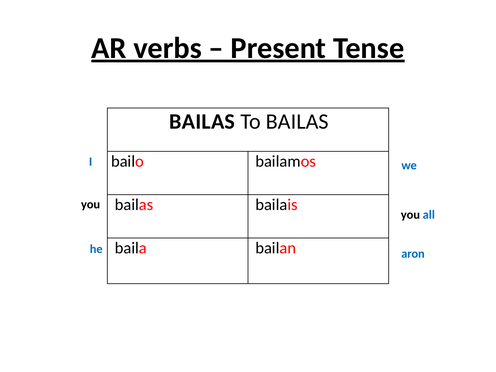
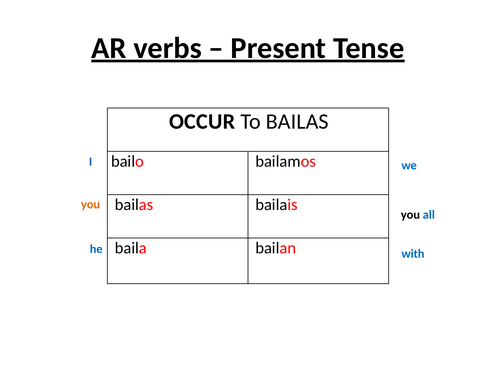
BAILAS at (202, 122): BAILAS -> OCCUR
you at (91, 205) colour: black -> orange
aron: aron -> with
